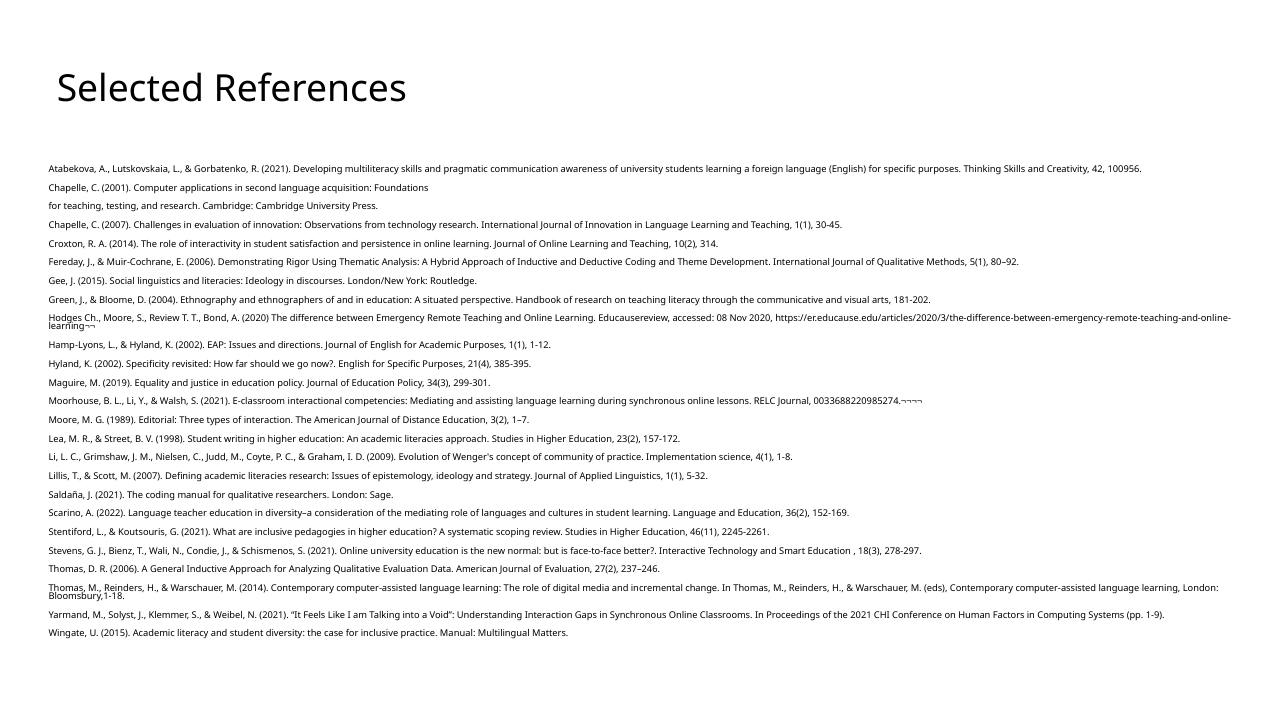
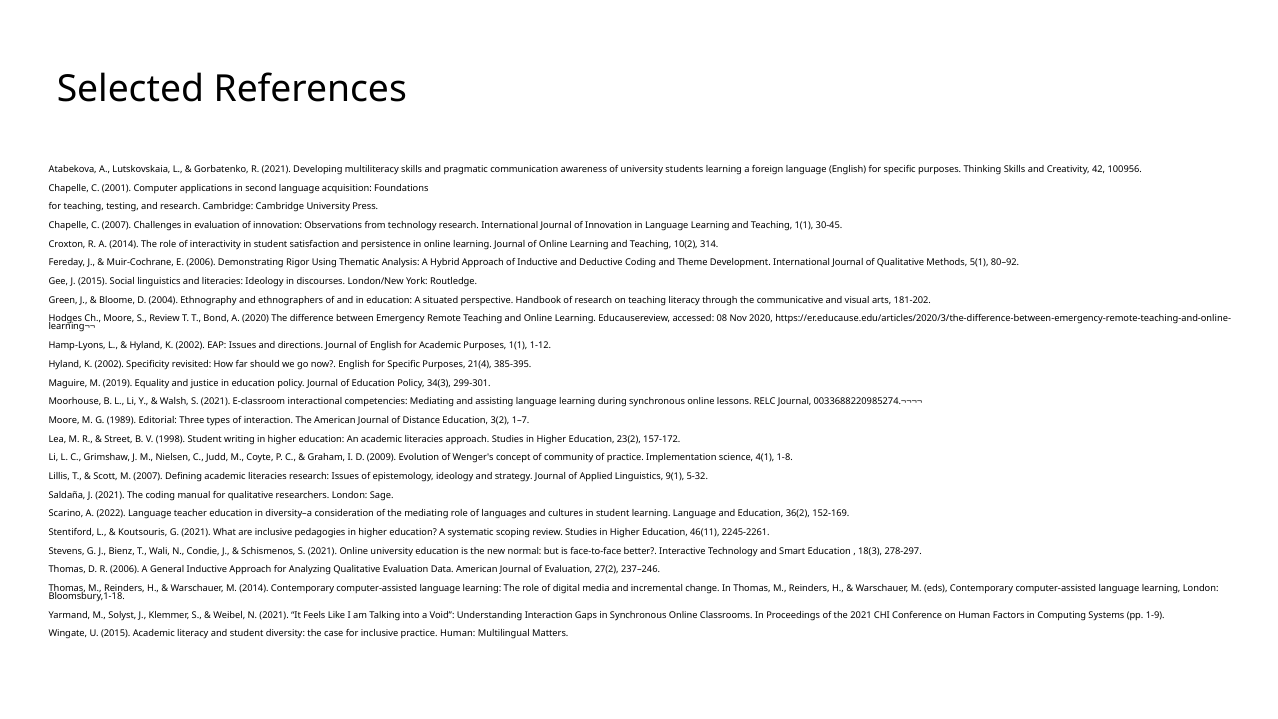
Linguistics 1(1: 1(1 -> 9(1
practice Manual: Manual -> Human
